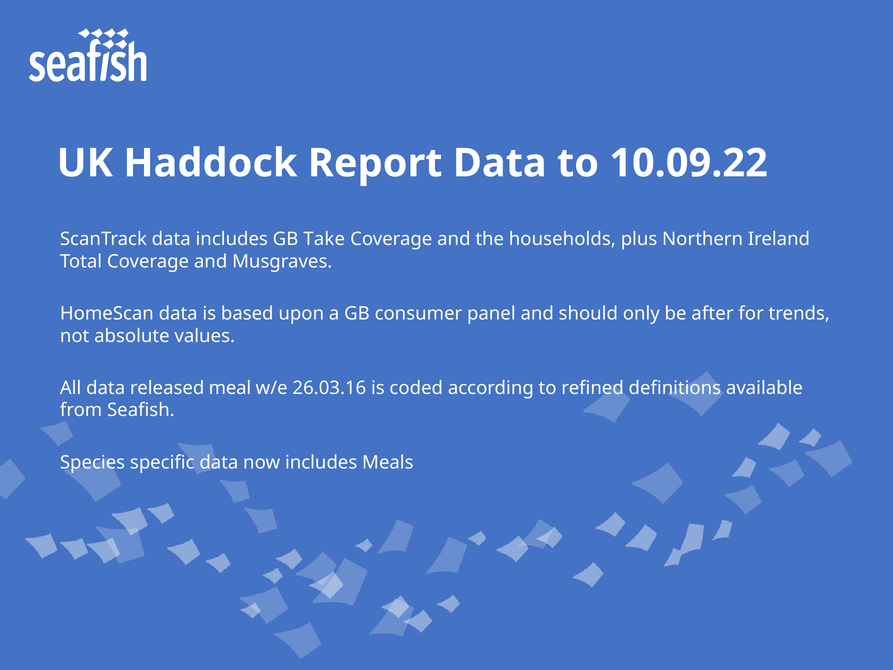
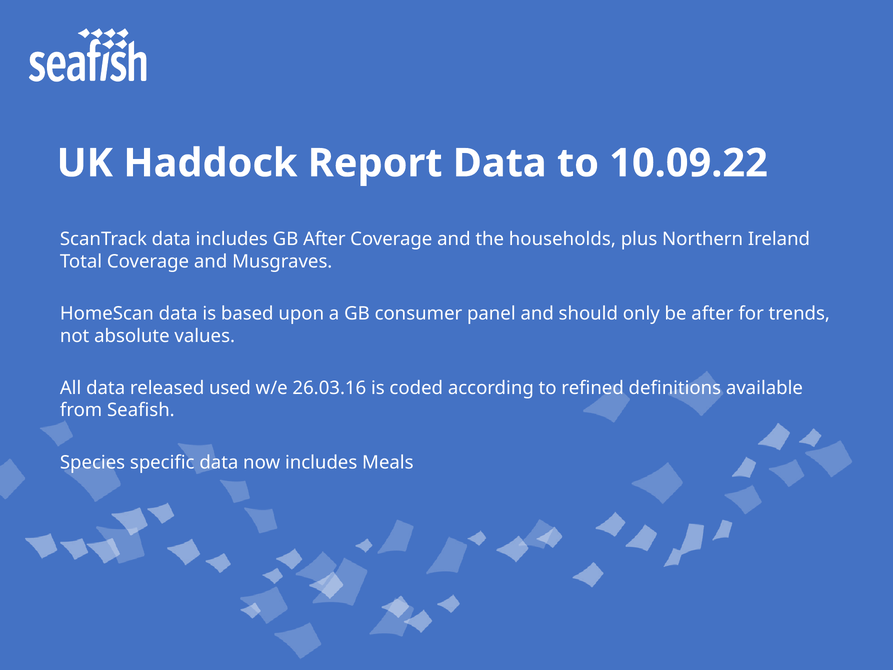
GB Take: Take -> After
meal: meal -> used
